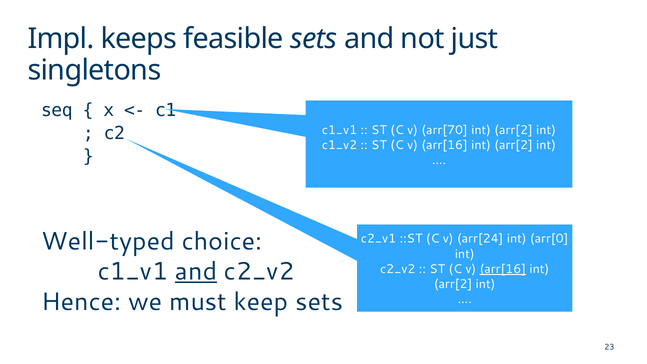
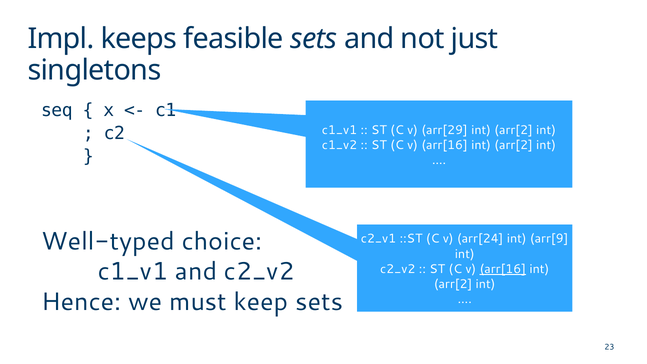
arr[70: arr[70 -> arr[29
arr[0: arr[0 -> arr[9
and at (196, 272) underline: present -> none
